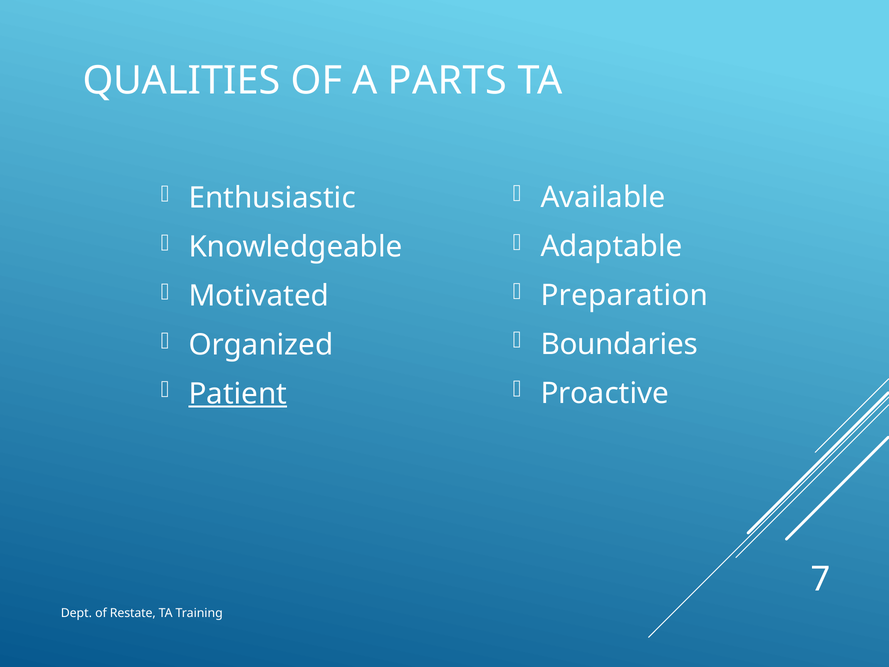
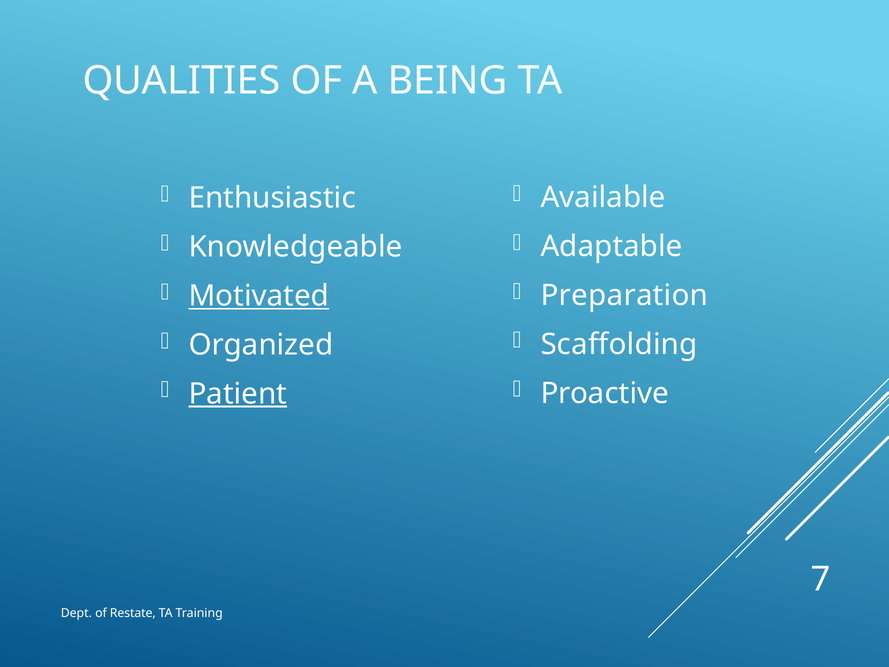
PARTS: PARTS -> BEING
Motivated underline: none -> present
Boundaries: Boundaries -> Scaffolding
